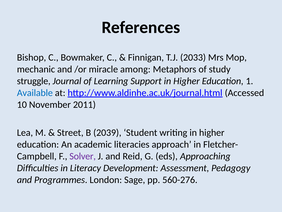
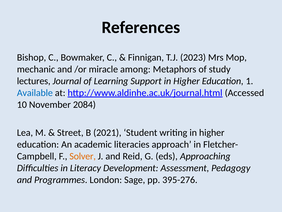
2033: 2033 -> 2023
struggle: struggle -> lectures
2011: 2011 -> 2084
2039: 2039 -> 2021
Solver colour: purple -> orange
560-276: 560-276 -> 395-276
